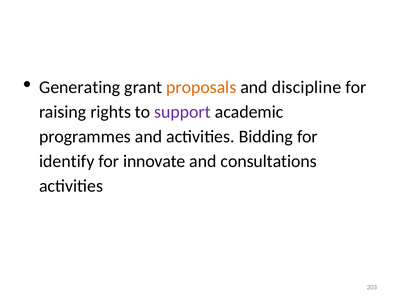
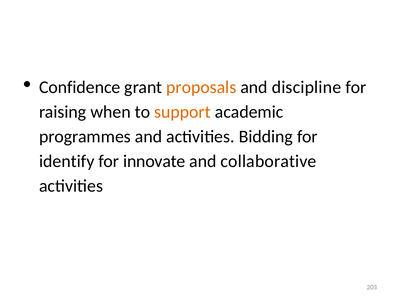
Generating: Generating -> Confidence
rights: rights -> when
support colour: purple -> orange
consultations: consultations -> collaborative
